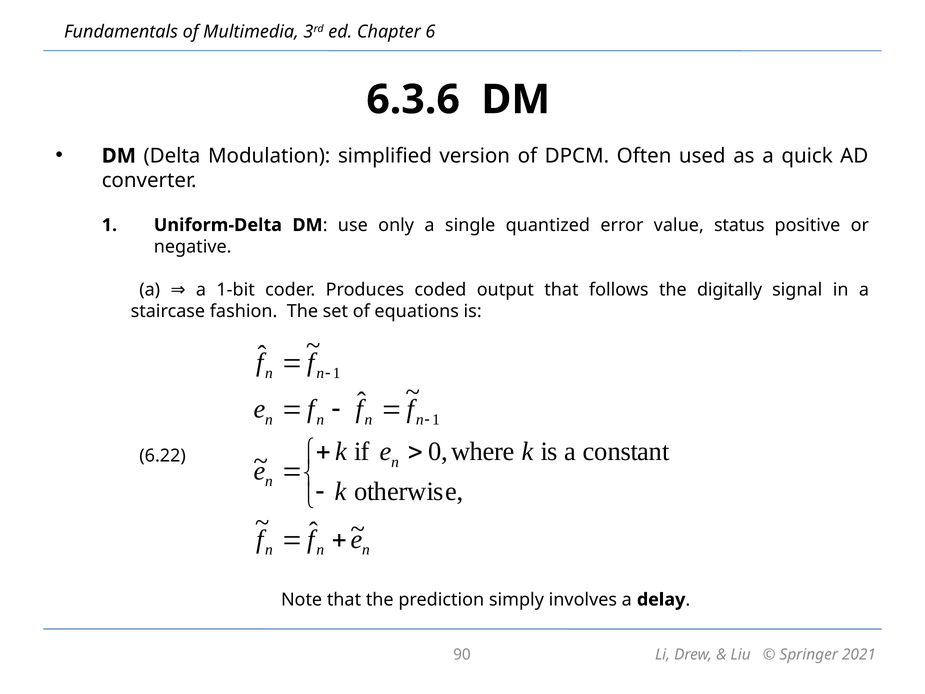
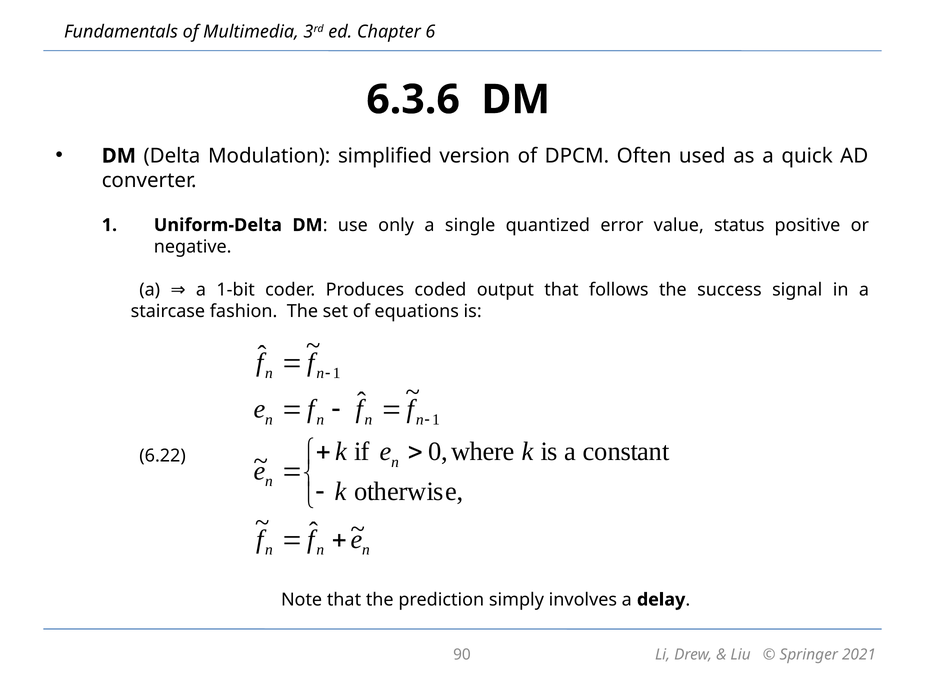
digitally: digitally -> success
